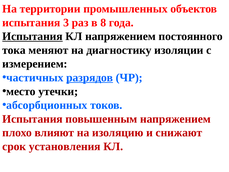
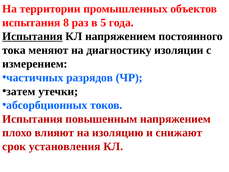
3: 3 -> 8
8: 8 -> 5
разрядов underline: present -> none
место: место -> затем
